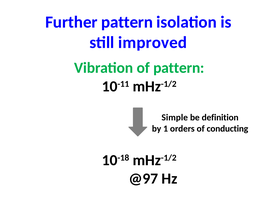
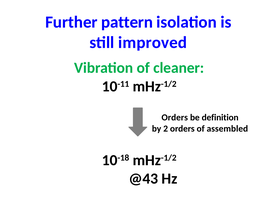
of pattern: pattern -> cleaner
Simple at (175, 117): Simple -> Orders
1: 1 -> 2
conducting: conducting -> assembled
@97: @97 -> @43
